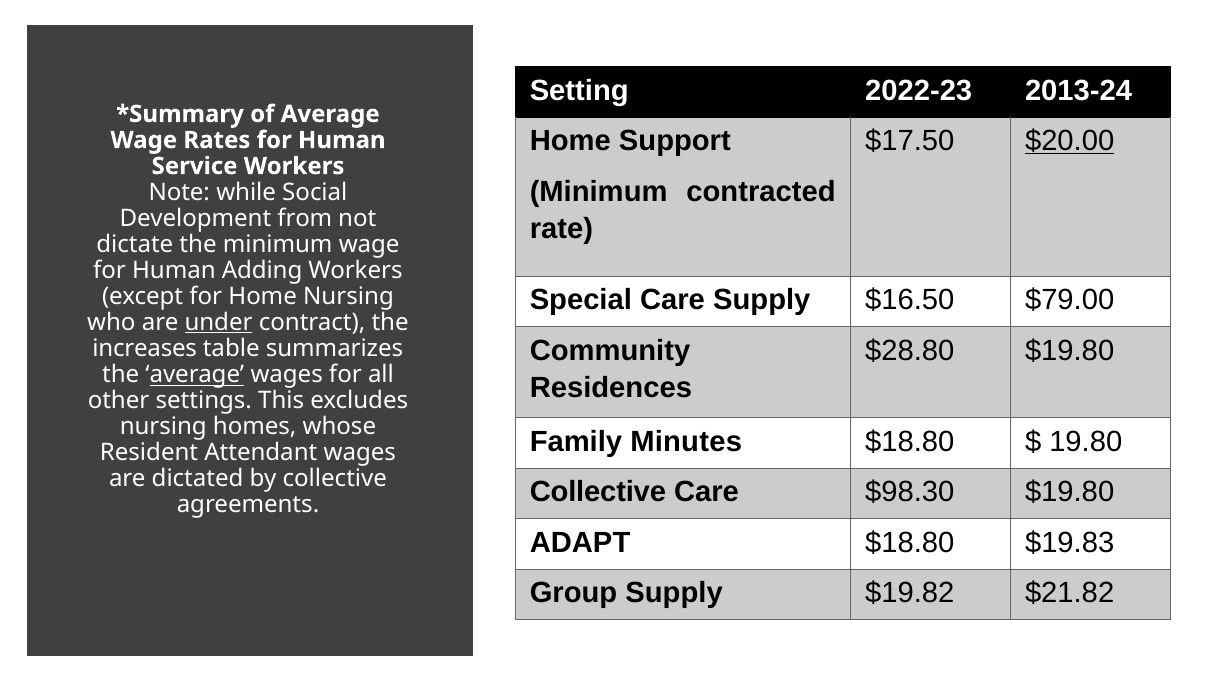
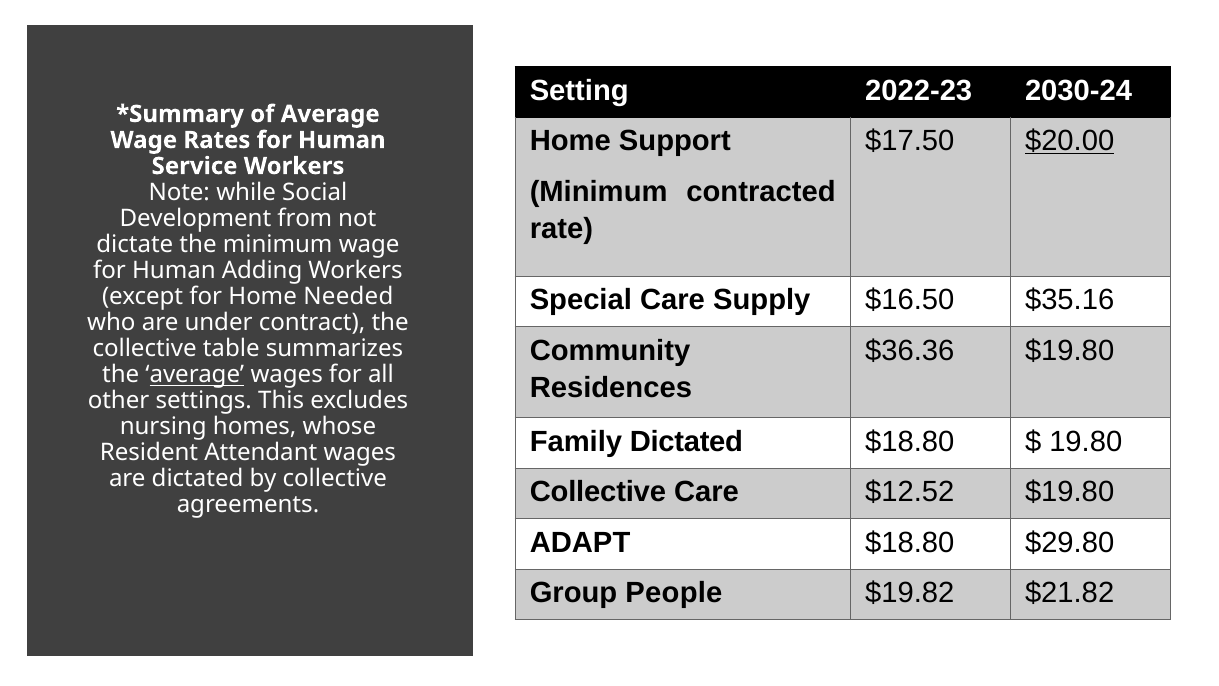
2013-24: 2013-24 -> 2030-24
$79.00: $79.00 -> $35.16
Home Nursing: Nursing -> Needed
under underline: present -> none
$28.80: $28.80 -> $36.36
increases at (145, 348): increases -> collective
Family Minutes: Minutes -> Dictated
$98.30: $98.30 -> $12.52
$19.83: $19.83 -> $29.80
Group Supply: Supply -> People
